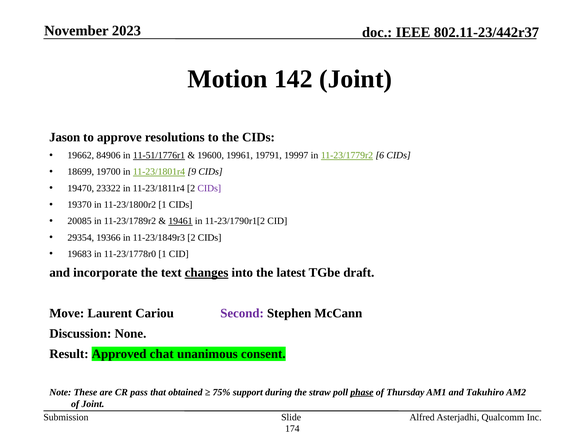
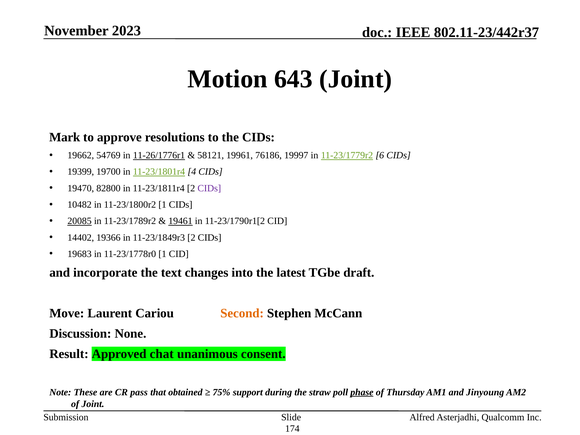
142: 142 -> 643
Jason: Jason -> Mark
84906: 84906 -> 54769
11-51/1776r1: 11-51/1776r1 -> 11-26/1776r1
19600: 19600 -> 58121
19791: 19791 -> 76186
18699: 18699 -> 19399
9: 9 -> 4
23322: 23322 -> 82800
19370: 19370 -> 10482
20085 underline: none -> present
29354: 29354 -> 14402
changes underline: present -> none
Second colour: purple -> orange
Takuhiro: Takuhiro -> Jinyoung
